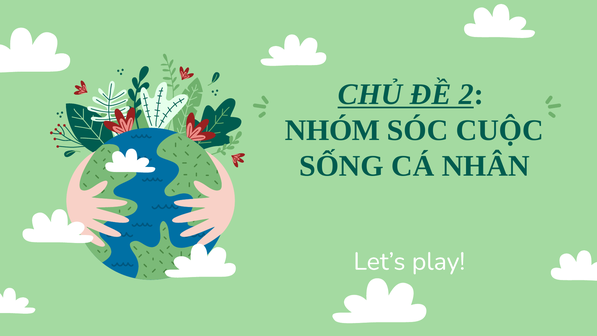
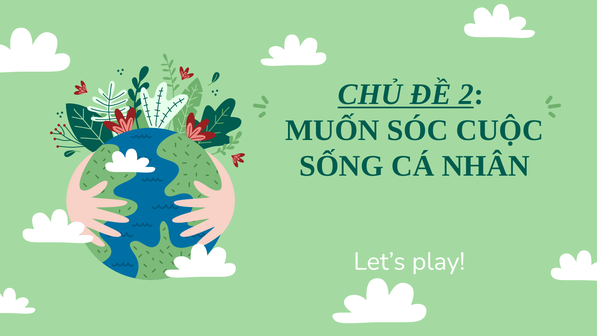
NHÓM: NHÓM -> MUỐN
